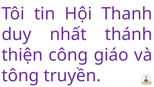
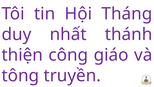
Thanh: Thanh -> Tháng
